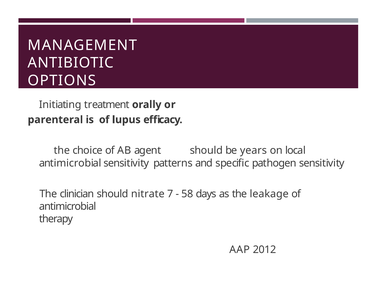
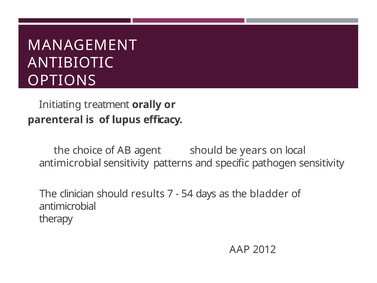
nitrate: nitrate -> results
58: 58 -> 54
leakage: leakage -> bladder
